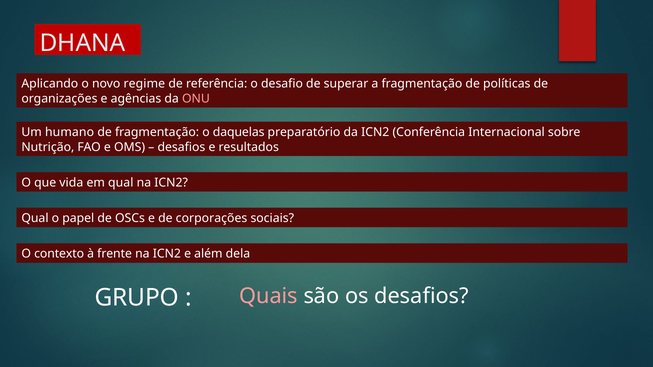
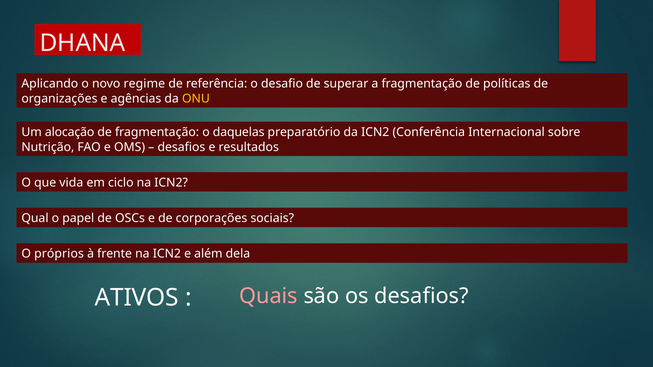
ONU colour: pink -> yellow
humano: humano -> alocação
em qual: qual -> ciclo
contexto: contexto -> próprios
GRUPO: GRUPO -> ATIVOS
